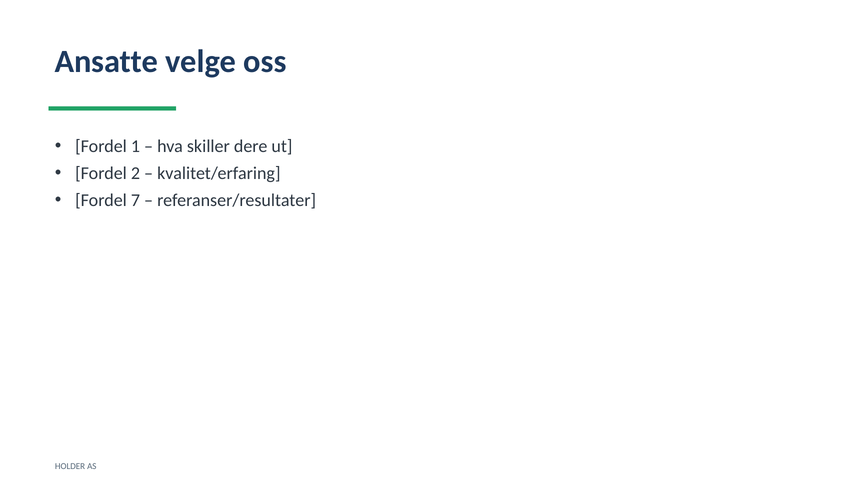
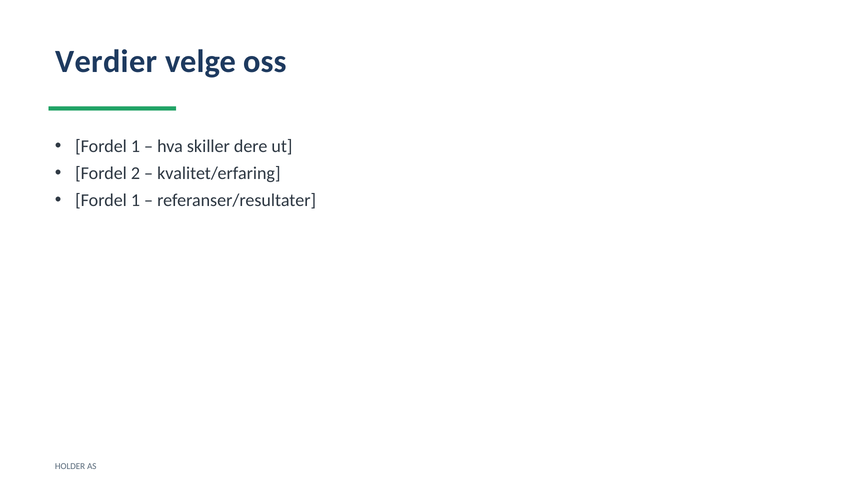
Ansatte: Ansatte -> Verdier
7 at (135, 200): 7 -> 1
